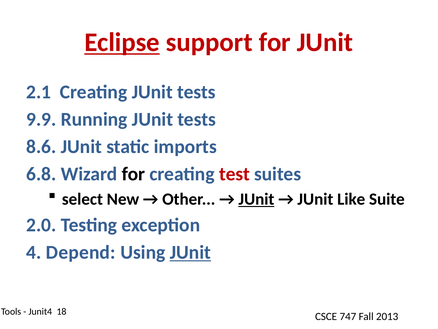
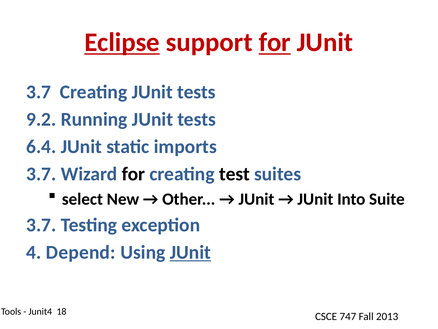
for at (275, 42) underline: none -> present
2.1 at (39, 92): 2.1 -> 3.7
9.9: 9.9 -> 9.2
8.6: 8.6 -> 6.4
6.8 at (41, 174): 6.8 -> 3.7
test colour: red -> black
JUnit at (256, 199) underline: present -> none
Like: Like -> Into
2.0 at (41, 225): 2.0 -> 3.7
